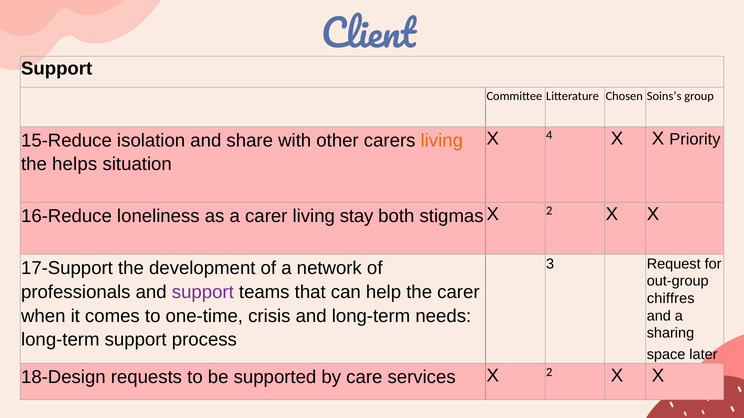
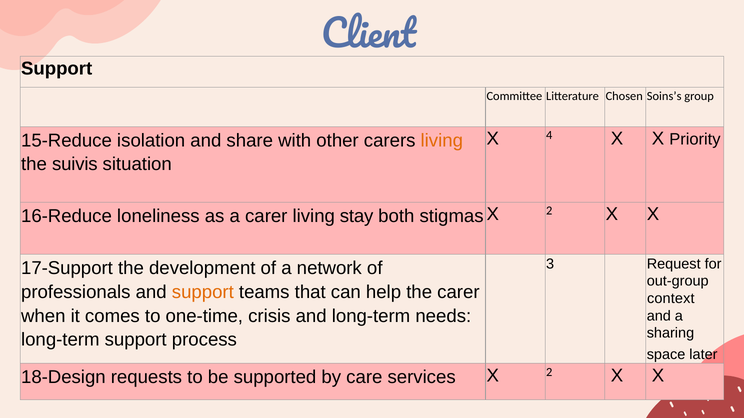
helps: helps -> suivis
support at (203, 292) colour: purple -> orange
chiffres: chiffres -> context
